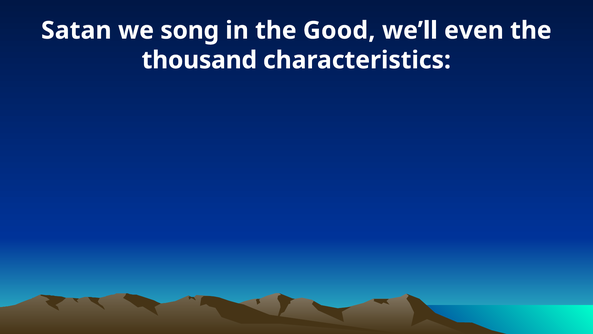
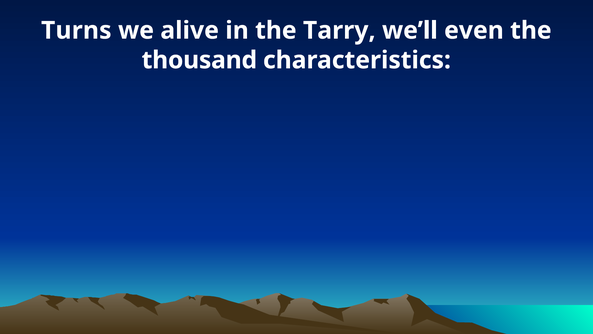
Satan: Satan -> Turns
song: song -> alive
Good: Good -> Tarry
